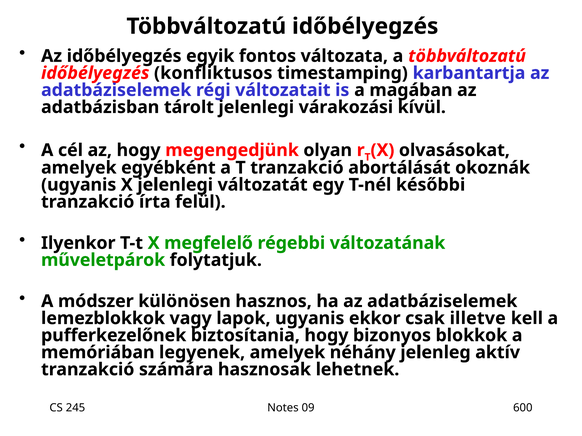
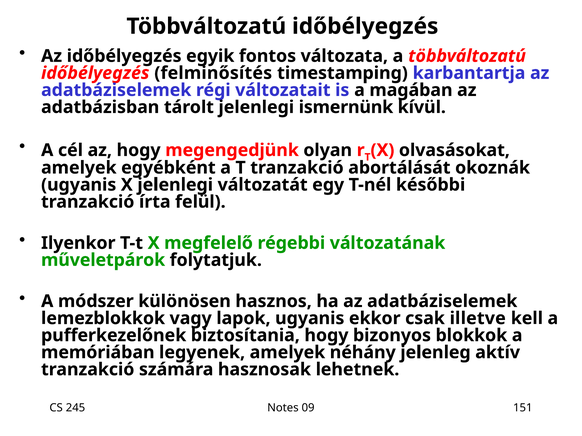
konfliktusos: konfliktusos -> felminősítés
várakozási: várakozási -> ismernünk
600: 600 -> 151
